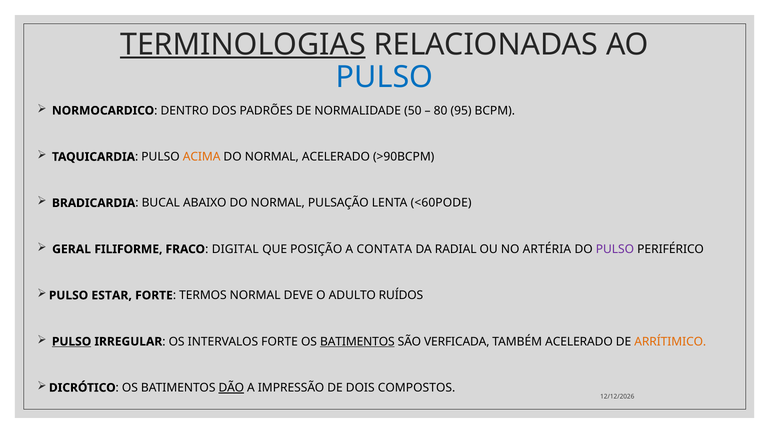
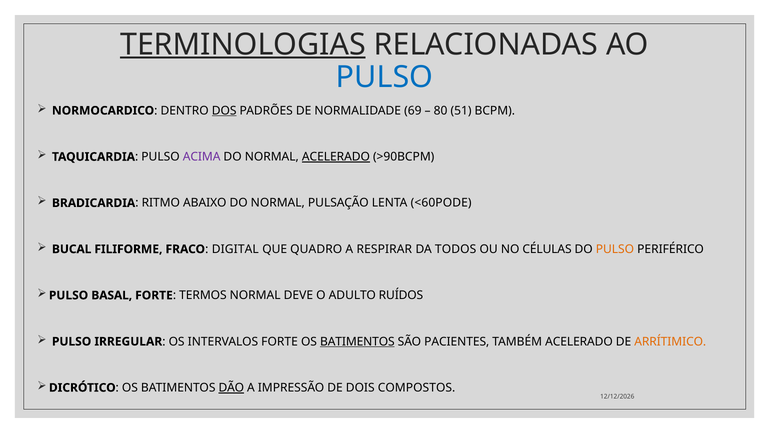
DOS underline: none -> present
50: 50 -> 69
95: 95 -> 51
ACIMA colour: orange -> purple
ACELERADO at (336, 157) underline: none -> present
BUCAL: BUCAL -> RITMO
GERAL: GERAL -> BUCAL
POSIÇÃO: POSIÇÃO -> QUADRO
CONTATA: CONTATA -> RESPIRAR
RADIAL: RADIAL -> TODOS
ARTÉRIA: ARTÉRIA -> CÉLULAS
PULSO at (615, 249) colour: purple -> orange
ESTAR: ESTAR -> BASAL
PULSO at (72, 341) underline: present -> none
VERFICADA: VERFICADA -> PACIENTES
